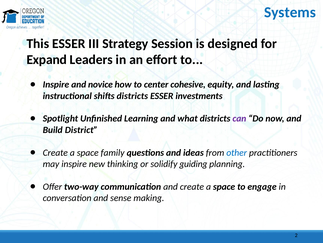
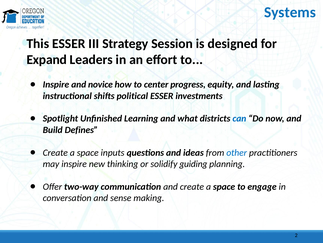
cohesive: cohesive -> progress
shifts districts: districts -> political
can colour: purple -> blue
District: District -> Defines
family: family -> inputs
